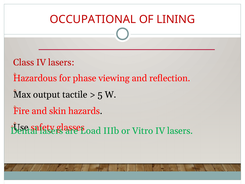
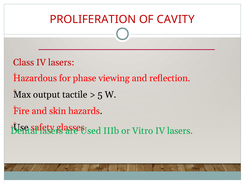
OCCUPATIONAL: OCCUPATIONAL -> PROLIFERATION
LINING: LINING -> CAVITY
Load: Load -> Used
